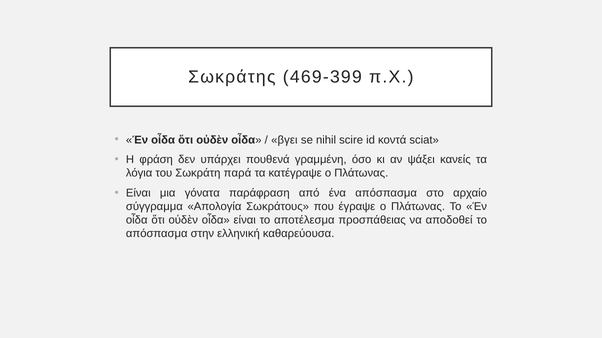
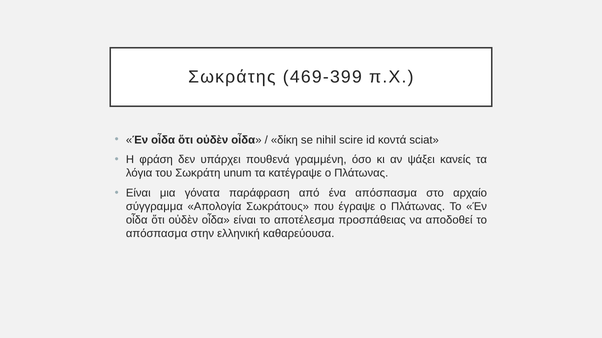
βγει: βγει -> δίκη
παρά: παρά -> unum
